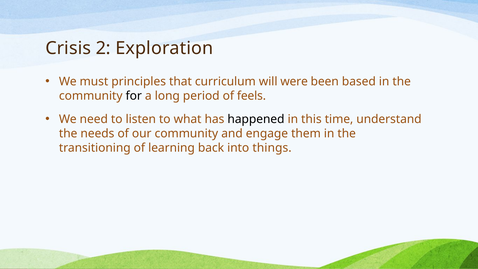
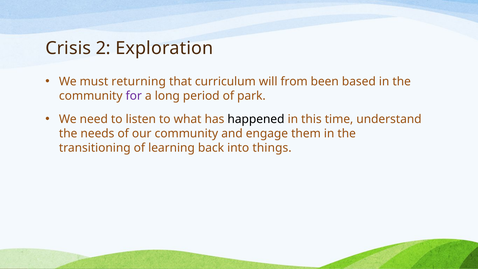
principles: principles -> returning
were: were -> from
for colour: black -> purple
feels: feels -> park
